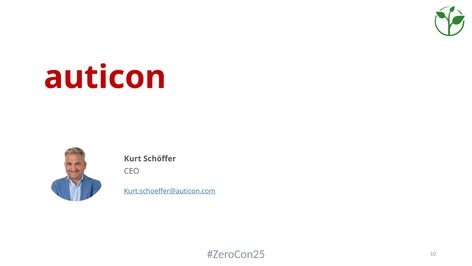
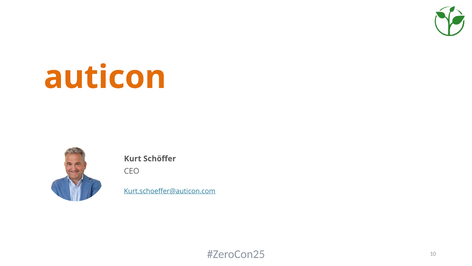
auticon colour: red -> orange
